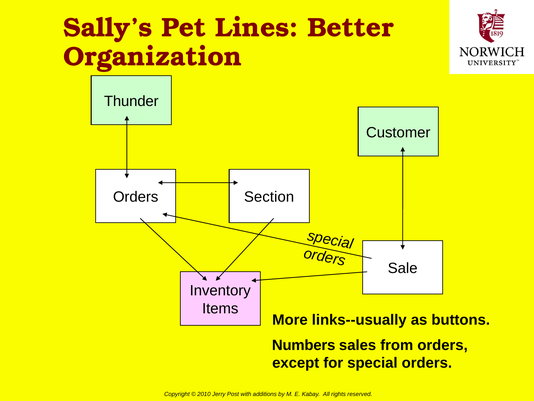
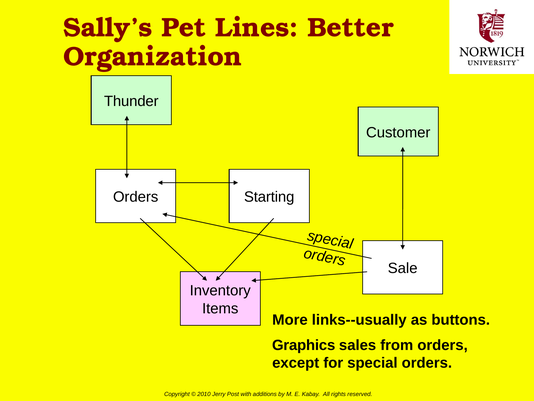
Section: Section -> Starting
Numbers: Numbers -> Graphics
